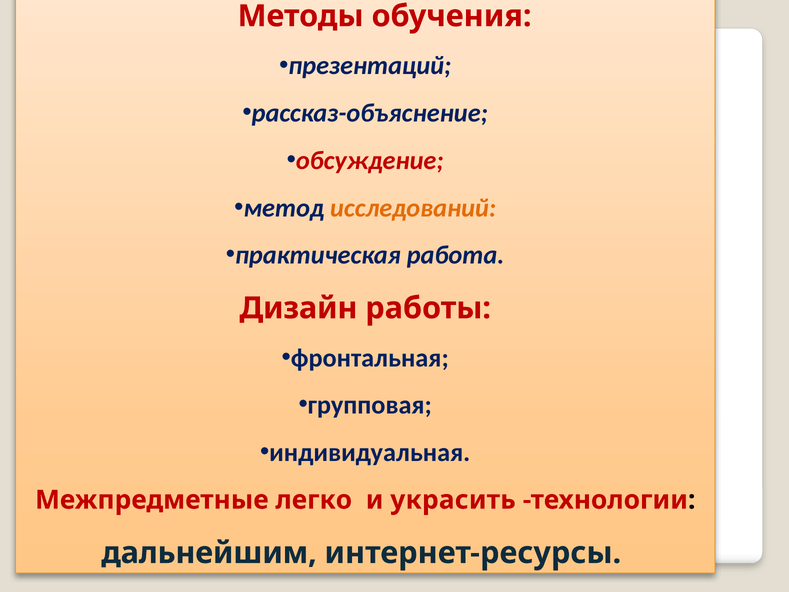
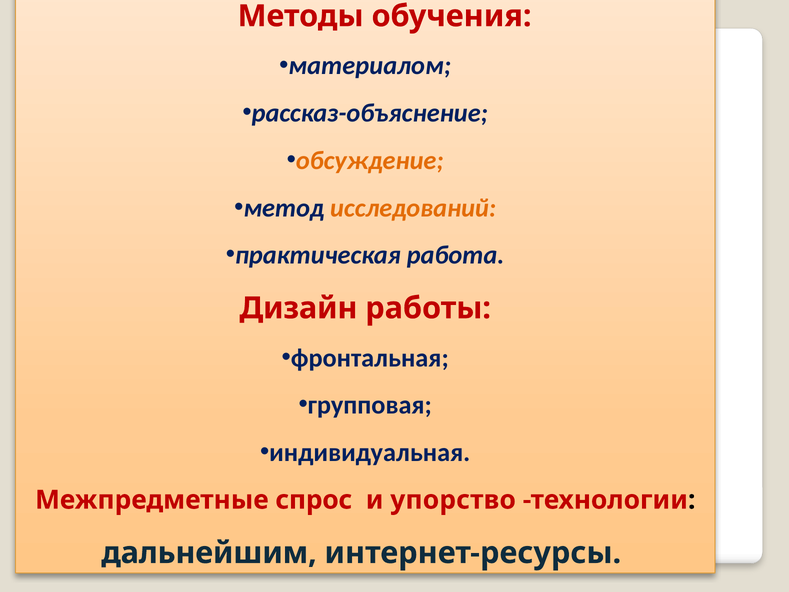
презентаций: презентаций -> материалом
обсуждение colour: red -> orange
легко: легко -> спрос
украсить: украсить -> упорство
